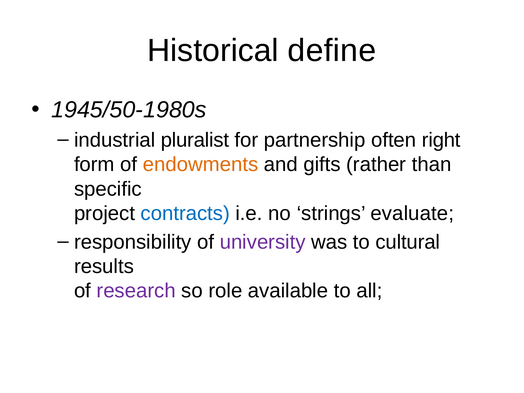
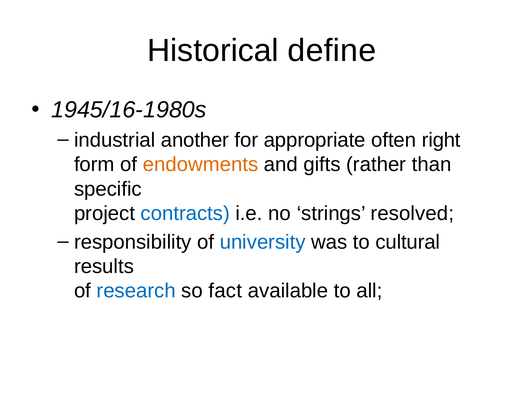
1945/50-1980s: 1945/50-1980s -> 1945/16-1980s
pluralist: pluralist -> another
partnership: partnership -> appropriate
evaluate: evaluate -> resolved
university colour: purple -> blue
research colour: purple -> blue
role: role -> fact
